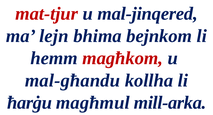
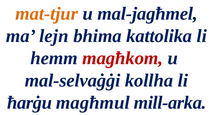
mat-tjur colour: red -> orange
mal-jinqered: mal-jinqered -> mal-jagħmel
bejnkom: bejnkom -> kattolika
mal-għandu: mal-għandu -> mal-selvaġġi
